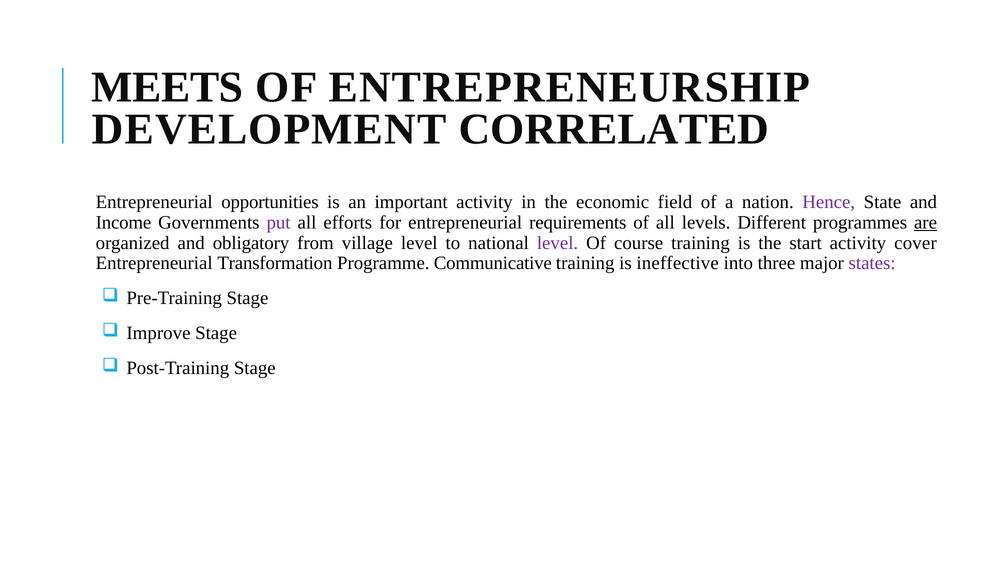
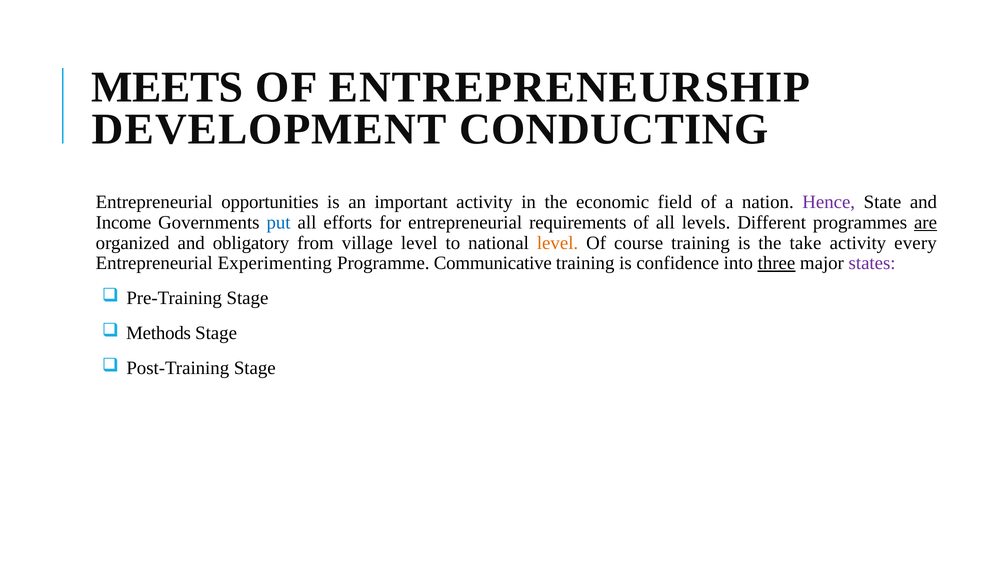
CORRELATED: CORRELATED -> CONDUCTING
put colour: purple -> blue
level at (558, 243) colour: purple -> orange
start: start -> take
cover: cover -> every
Transformation: Transformation -> Experimenting
ineffective: ineffective -> confidence
three underline: none -> present
Improve: Improve -> Methods
